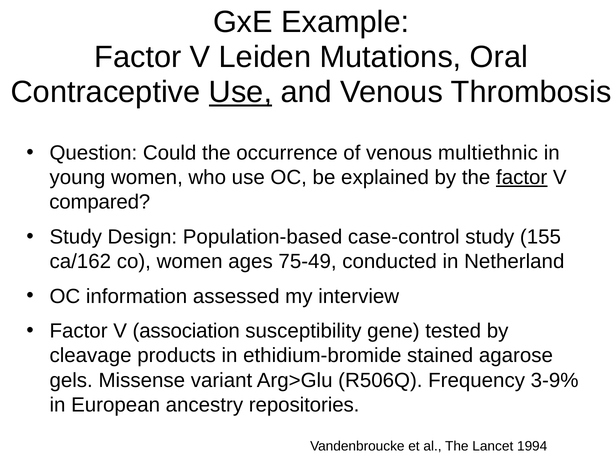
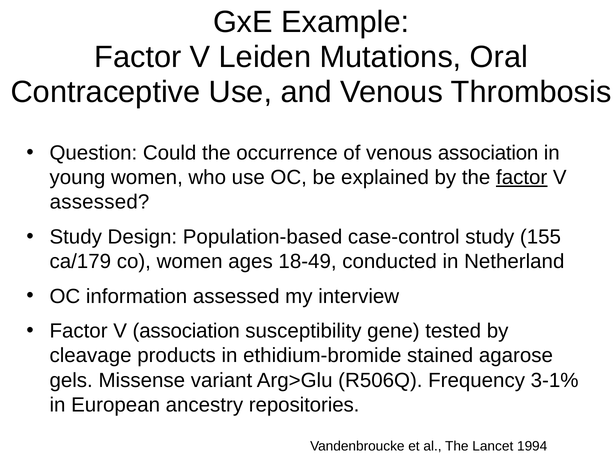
Use at (240, 92) underline: present -> none
venous multiethnic: multiethnic -> association
compared at (100, 202): compared -> assessed
ca/162: ca/162 -> ca/179
75-49: 75-49 -> 18-49
3-9%: 3-9% -> 3-1%
